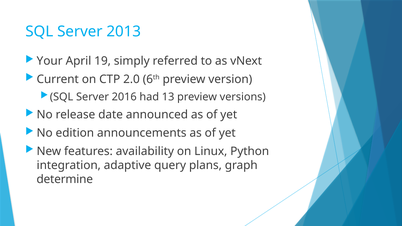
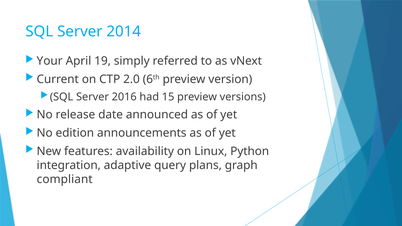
2013: 2013 -> 2014
13: 13 -> 15
determine: determine -> compliant
